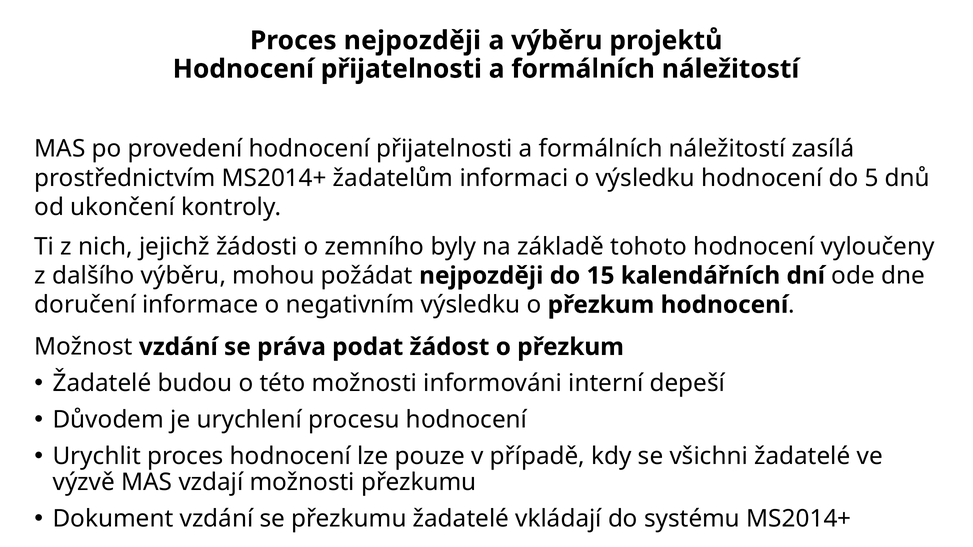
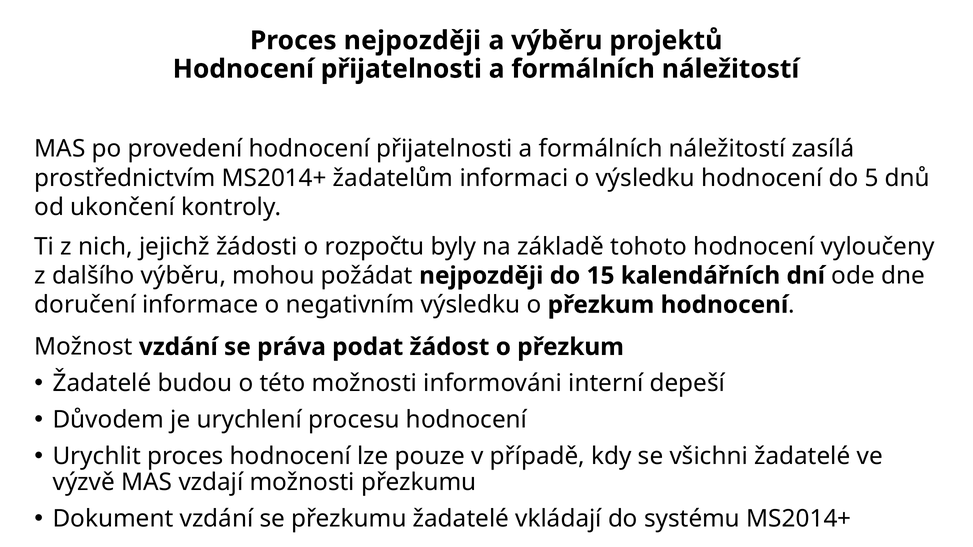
zemního: zemního -> rozpočtu
